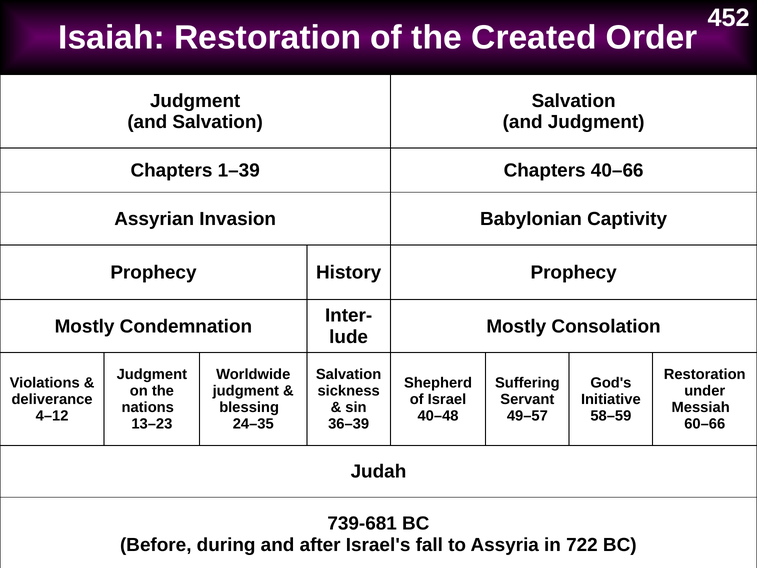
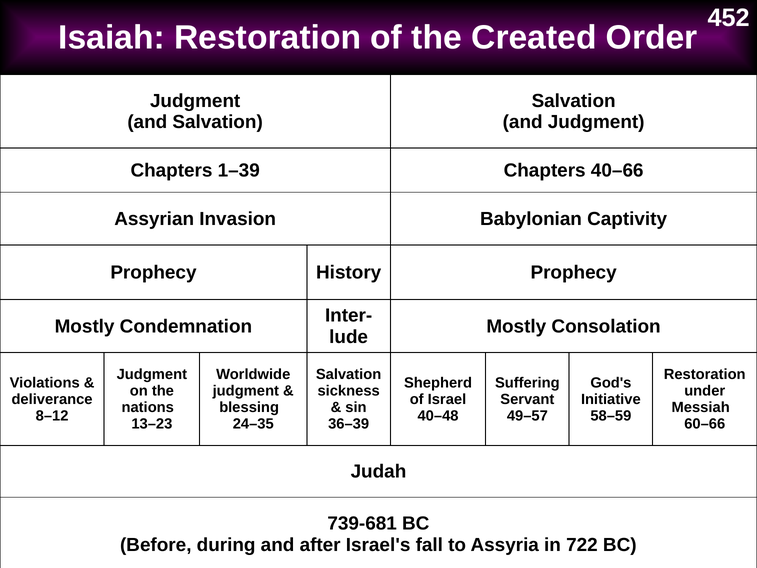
4–12: 4–12 -> 8–12
